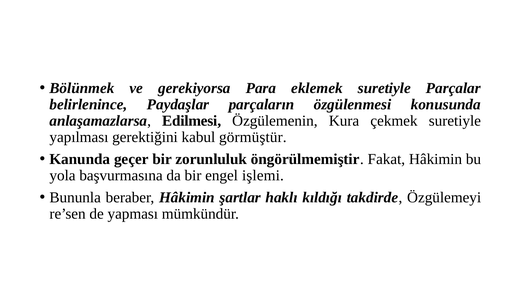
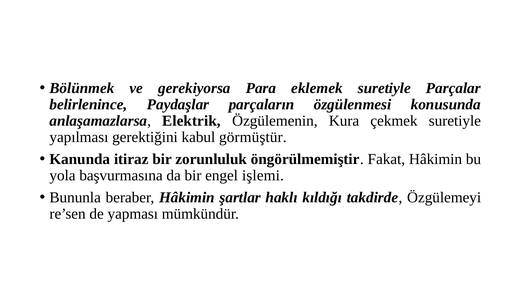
Edilmesi: Edilmesi -> Elektrik
geçer: geçer -> itiraz
